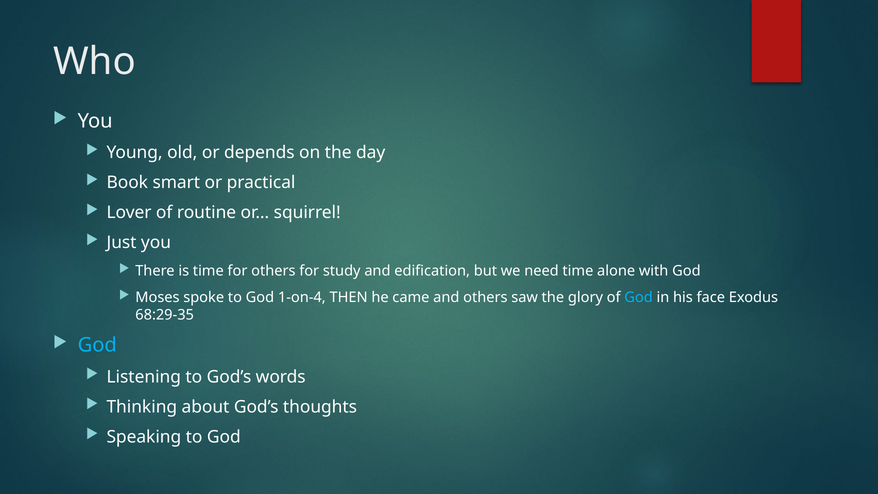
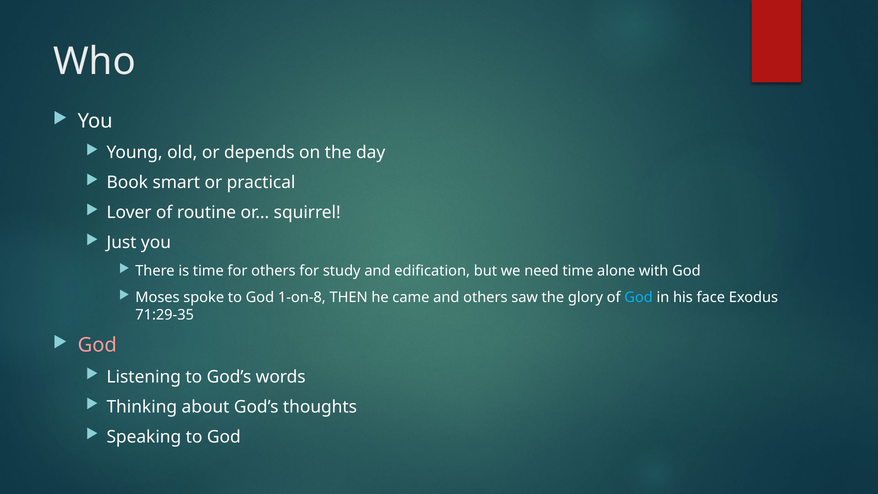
1-on-4: 1-on-4 -> 1-on-8
68:29-35: 68:29-35 -> 71:29-35
God at (97, 345) colour: light blue -> pink
